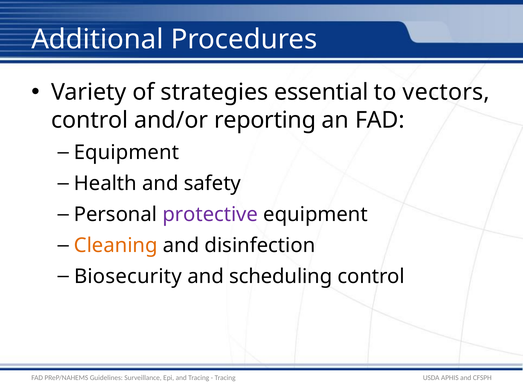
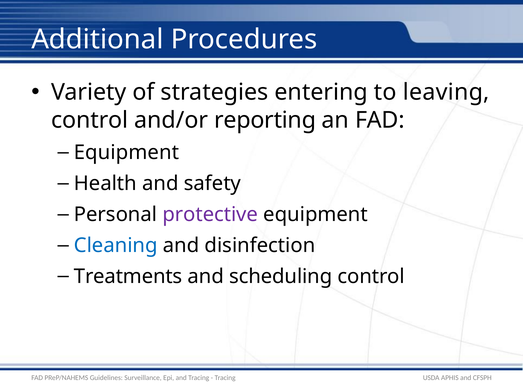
essential: essential -> entering
vectors: vectors -> leaving
Cleaning colour: orange -> blue
Biosecurity: Biosecurity -> Treatments
